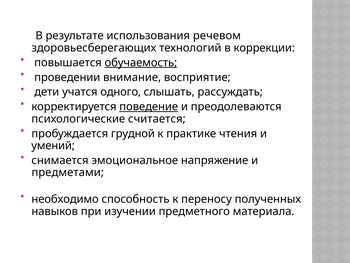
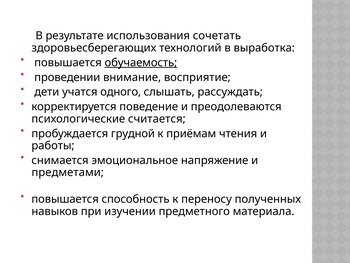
речевом: речевом -> сочетать
коррекции: коррекции -> выработка
поведение underline: present -> none
практике: практике -> приёмам
умений: умений -> работы
необходимо at (65, 199): необходимо -> повышается
